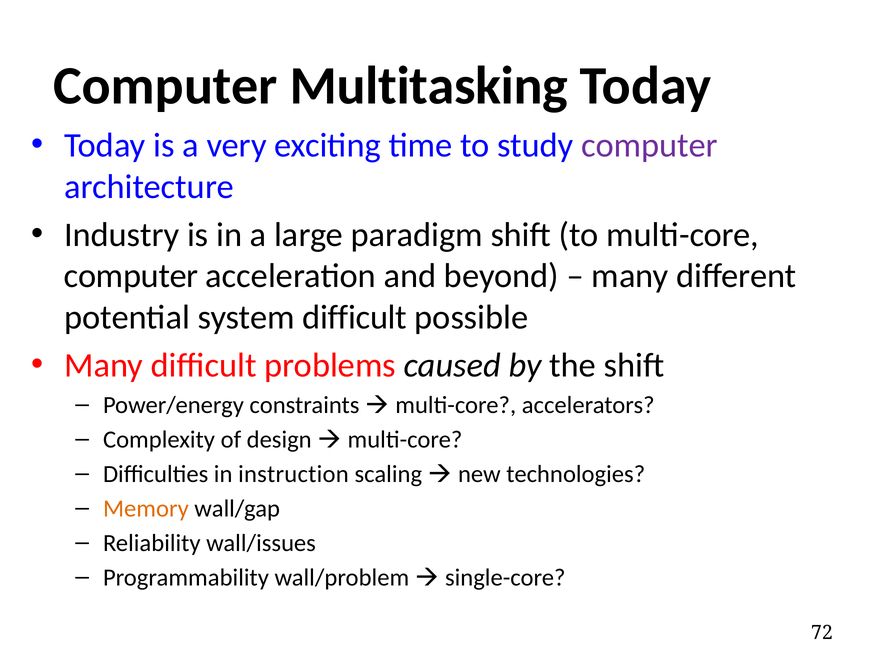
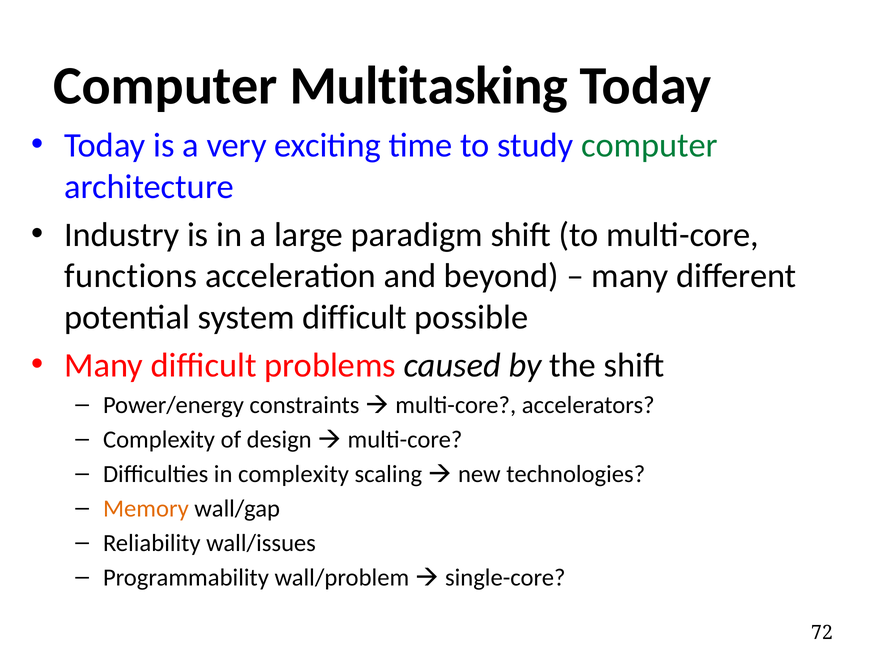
computer at (649, 146) colour: purple -> green
computer at (131, 276): computer -> functions
in instruction: instruction -> complexity
